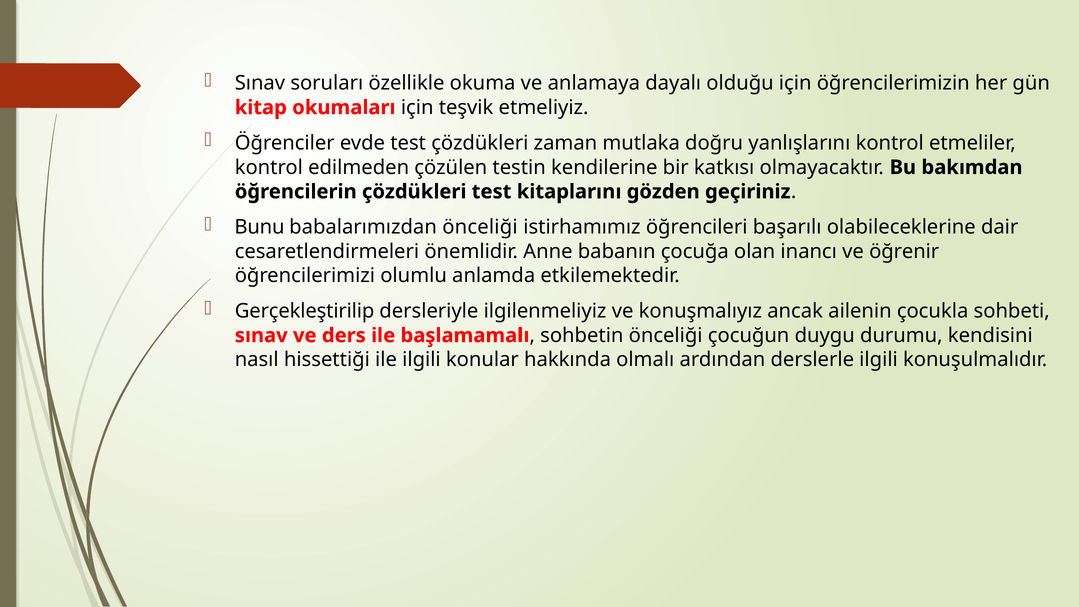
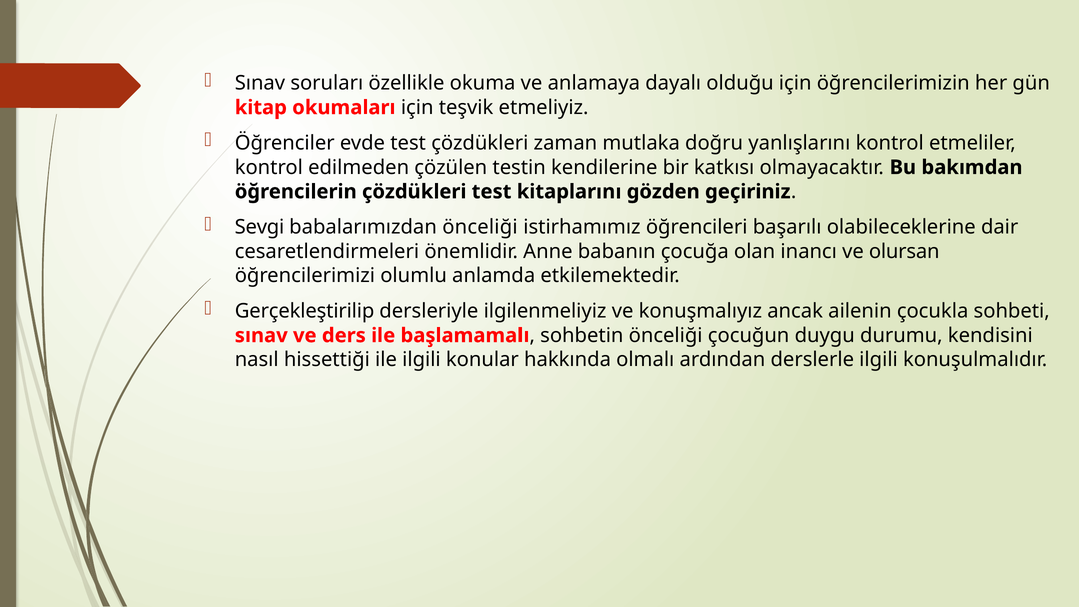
Bunu: Bunu -> Sevgi
öğrenir: öğrenir -> olursan
